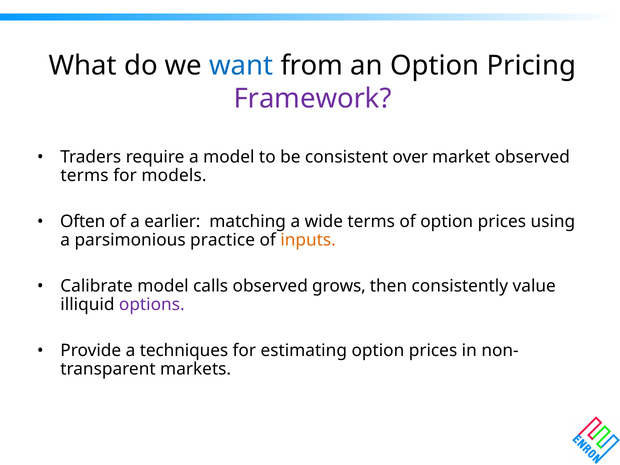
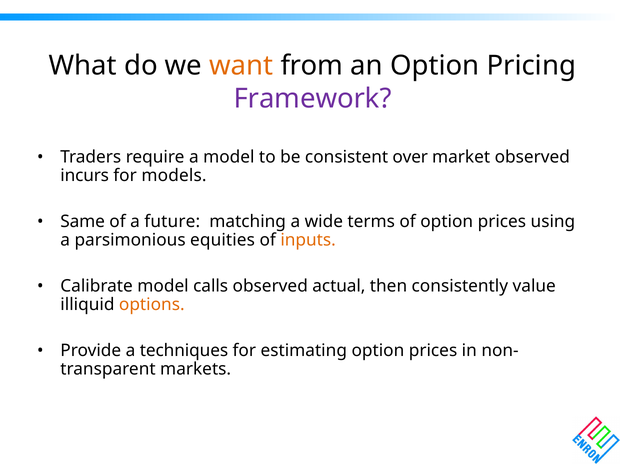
want colour: blue -> orange
terms at (85, 176): terms -> incurs
Often: Often -> Same
earlier: earlier -> future
practice: practice -> equities
grows: grows -> actual
options colour: purple -> orange
